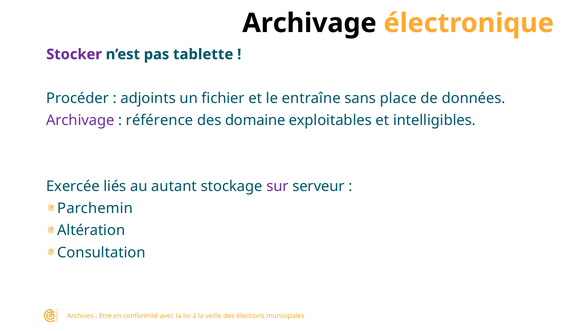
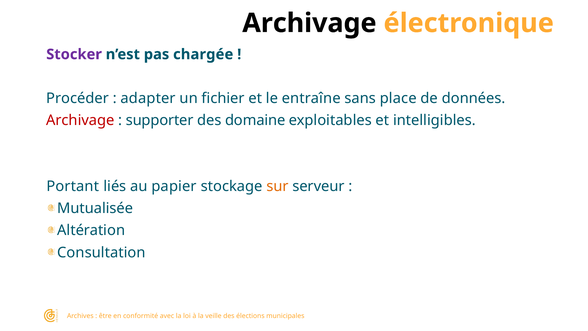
tablette: tablette -> chargée
adjoints: adjoints -> adapter
Archivage at (80, 120) colour: purple -> red
référence: référence -> supporter
Exercée: Exercée -> Portant
autant: autant -> papier
sur colour: purple -> orange
Parchemin: Parchemin -> Mutualisée
